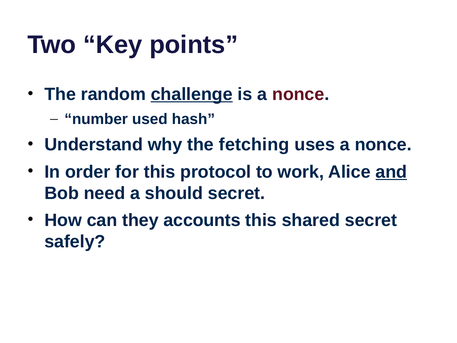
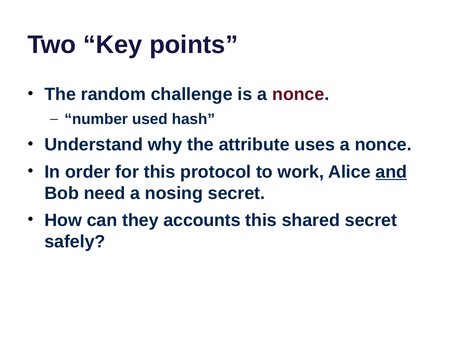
challenge underline: present -> none
fetching: fetching -> attribute
should: should -> nosing
